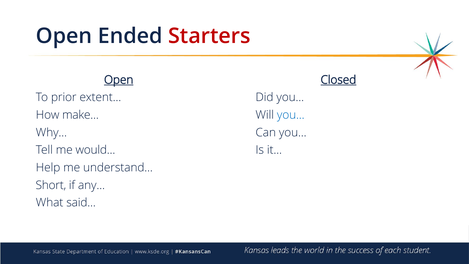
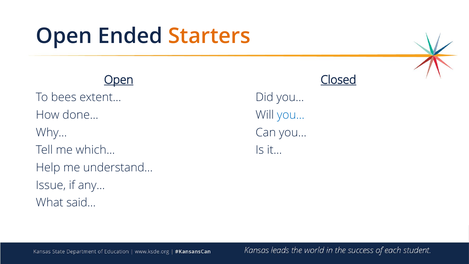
Starters colour: red -> orange
prior: prior -> bees
make…: make… -> done…
would…: would… -> which…
Short: Short -> Issue
